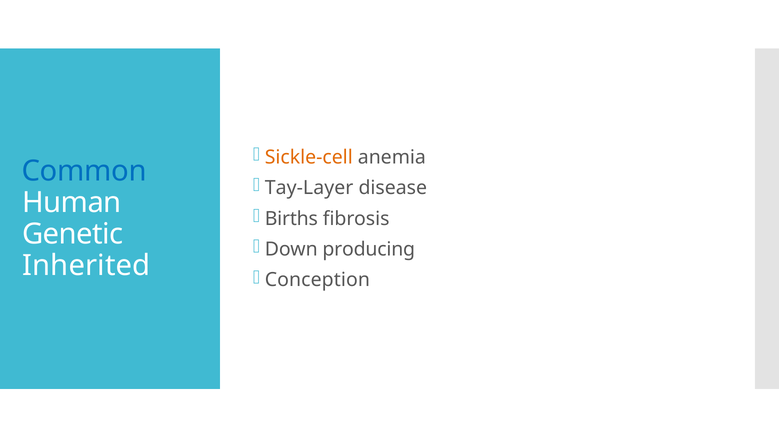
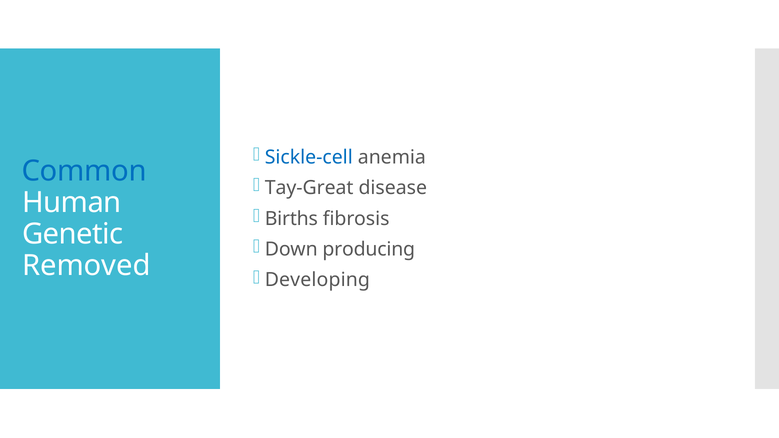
Sickle-cell colour: orange -> blue
Tay-Layer: Tay-Layer -> Tay-Great
Inherited: Inherited -> Removed
Conception: Conception -> Developing
